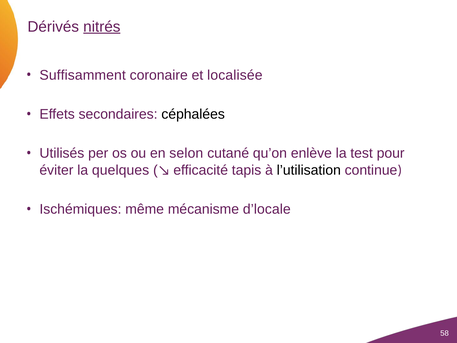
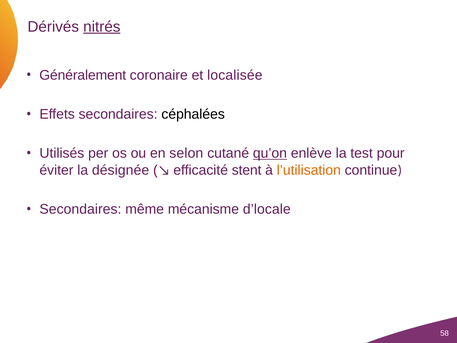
Suffisamment: Suffisamment -> Généralement
qu’on underline: none -> present
quelques: quelques -> désignée
tapis: tapis -> stent
l’utilisation colour: black -> orange
Ischémiques at (80, 209): Ischémiques -> Secondaires
